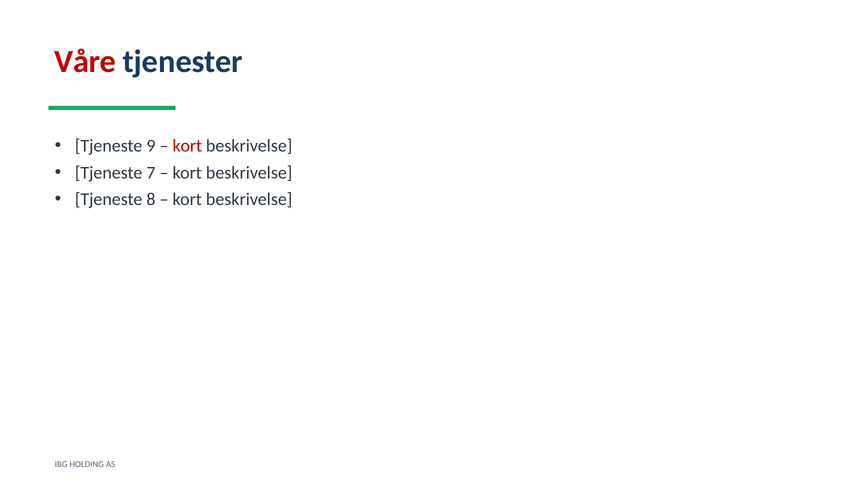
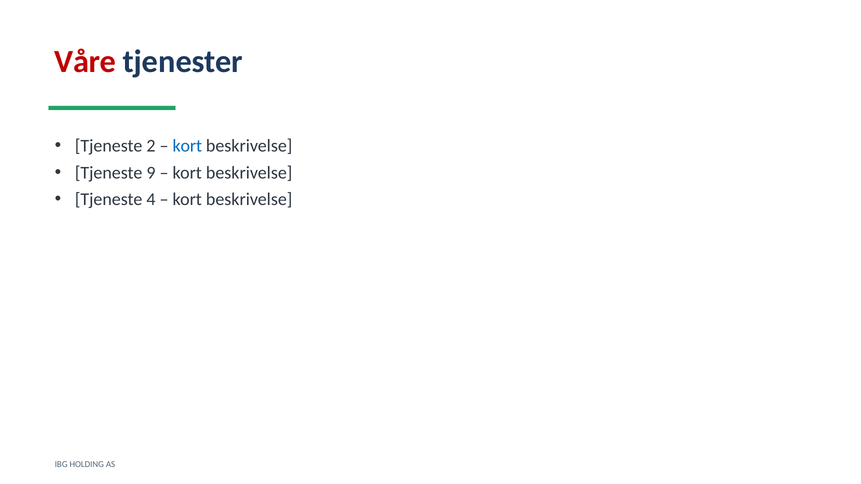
9: 9 -> 2
kort at (187, 146) colour: red -> blue
7: 7 -> 9
8: 8 -> 4
